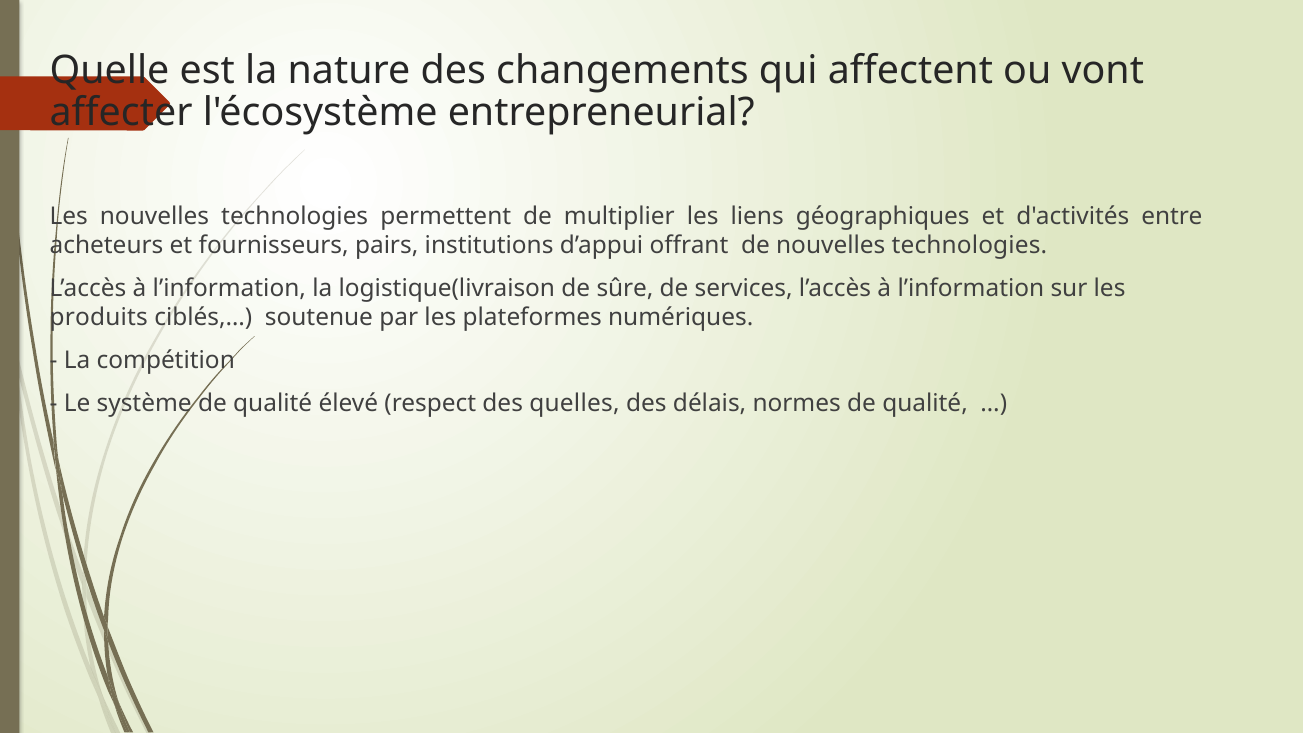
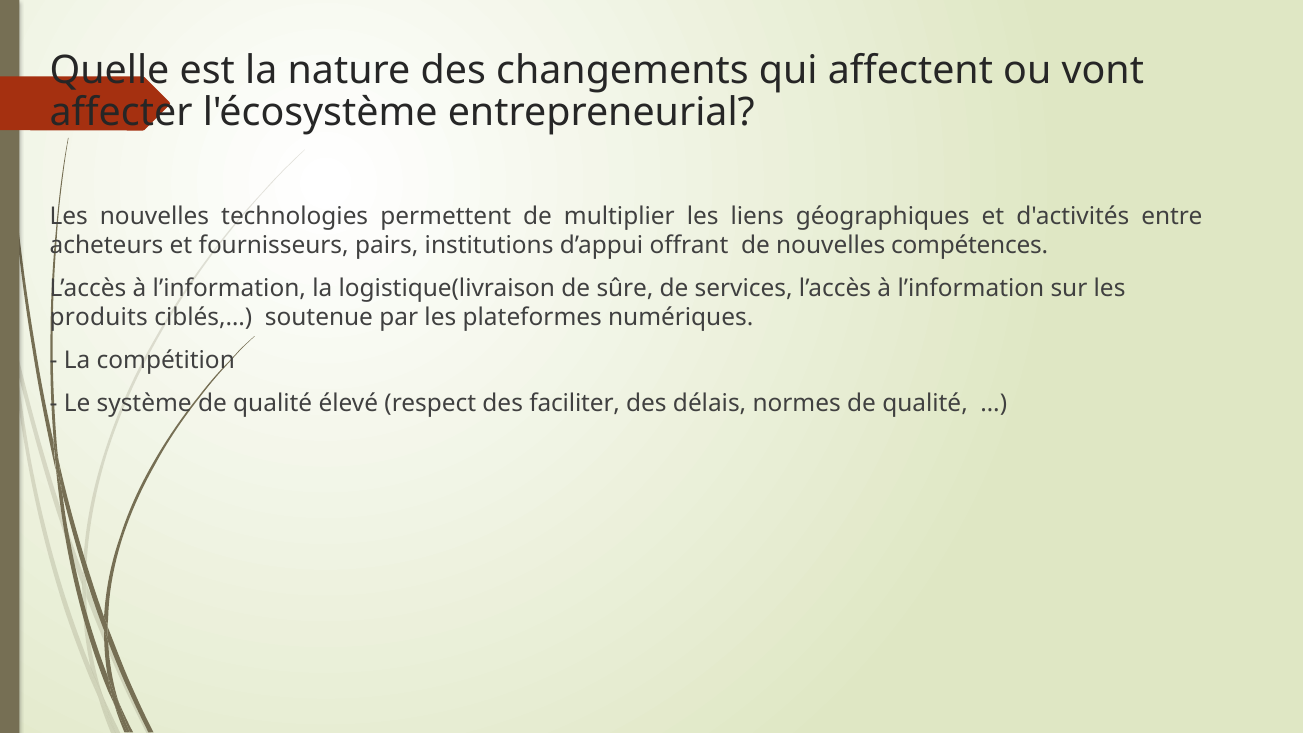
de nouvelles technologies: technologies -> compétences
quelles: quelles -> faciliter
